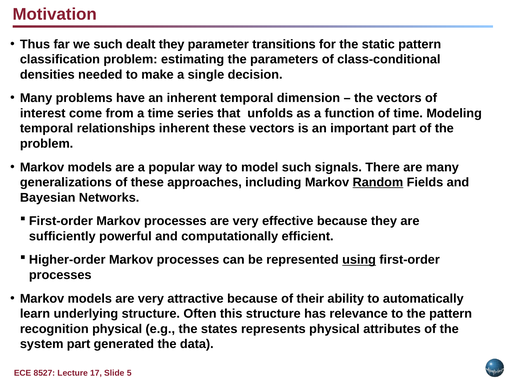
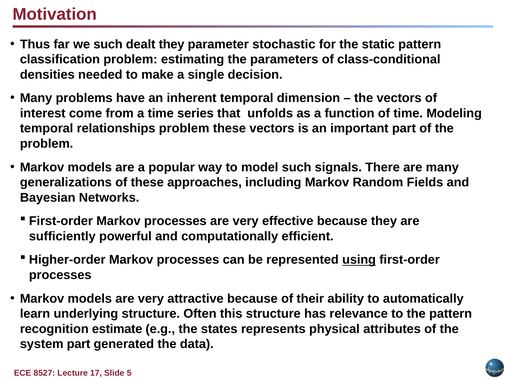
transitions: transitions -> stochastic
relationships inherent: inherent -> problem
Random underline: present -> none
recognition physical: physical -> estimate
